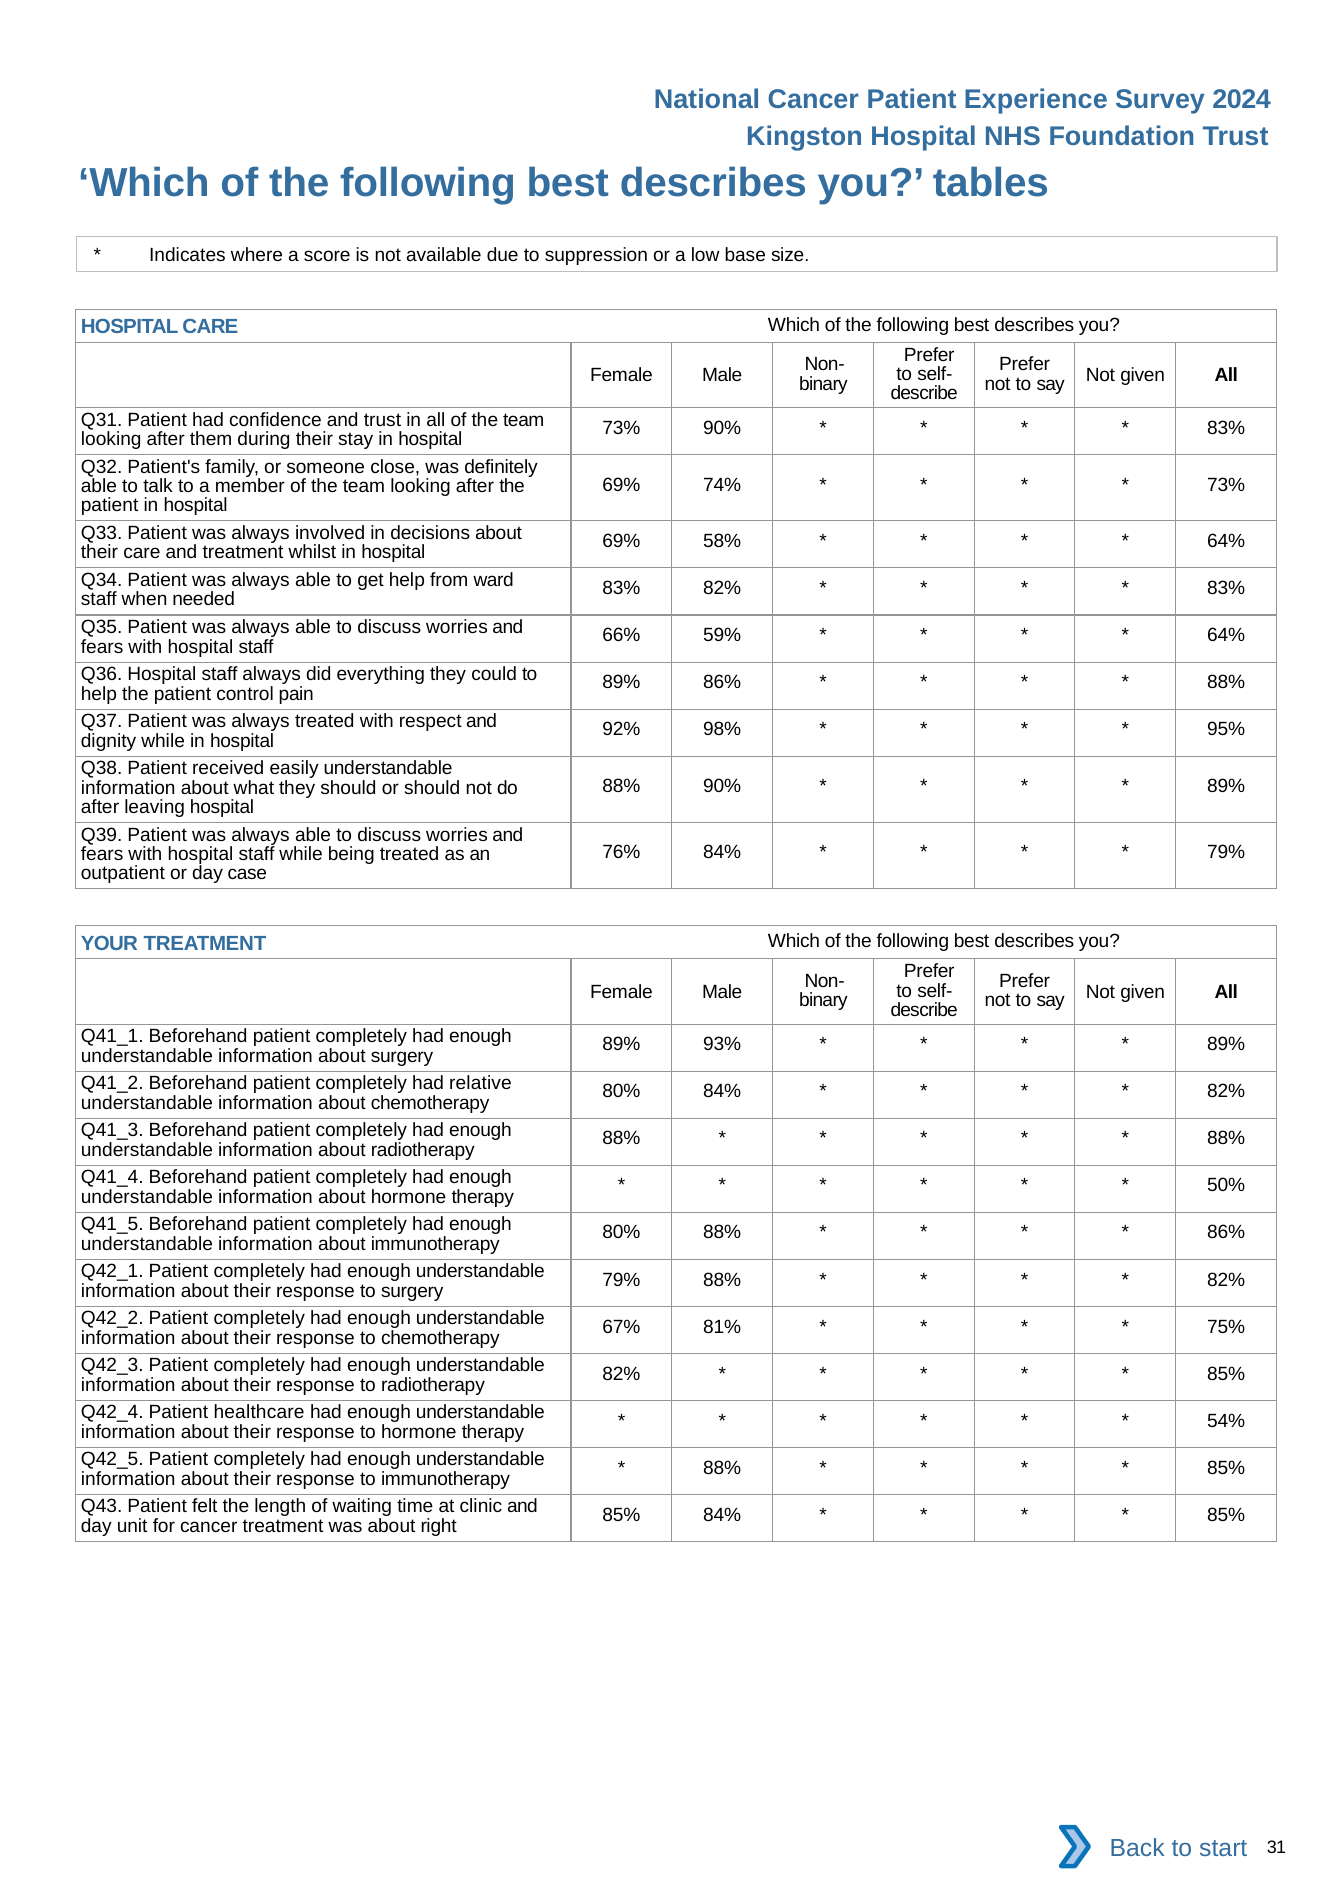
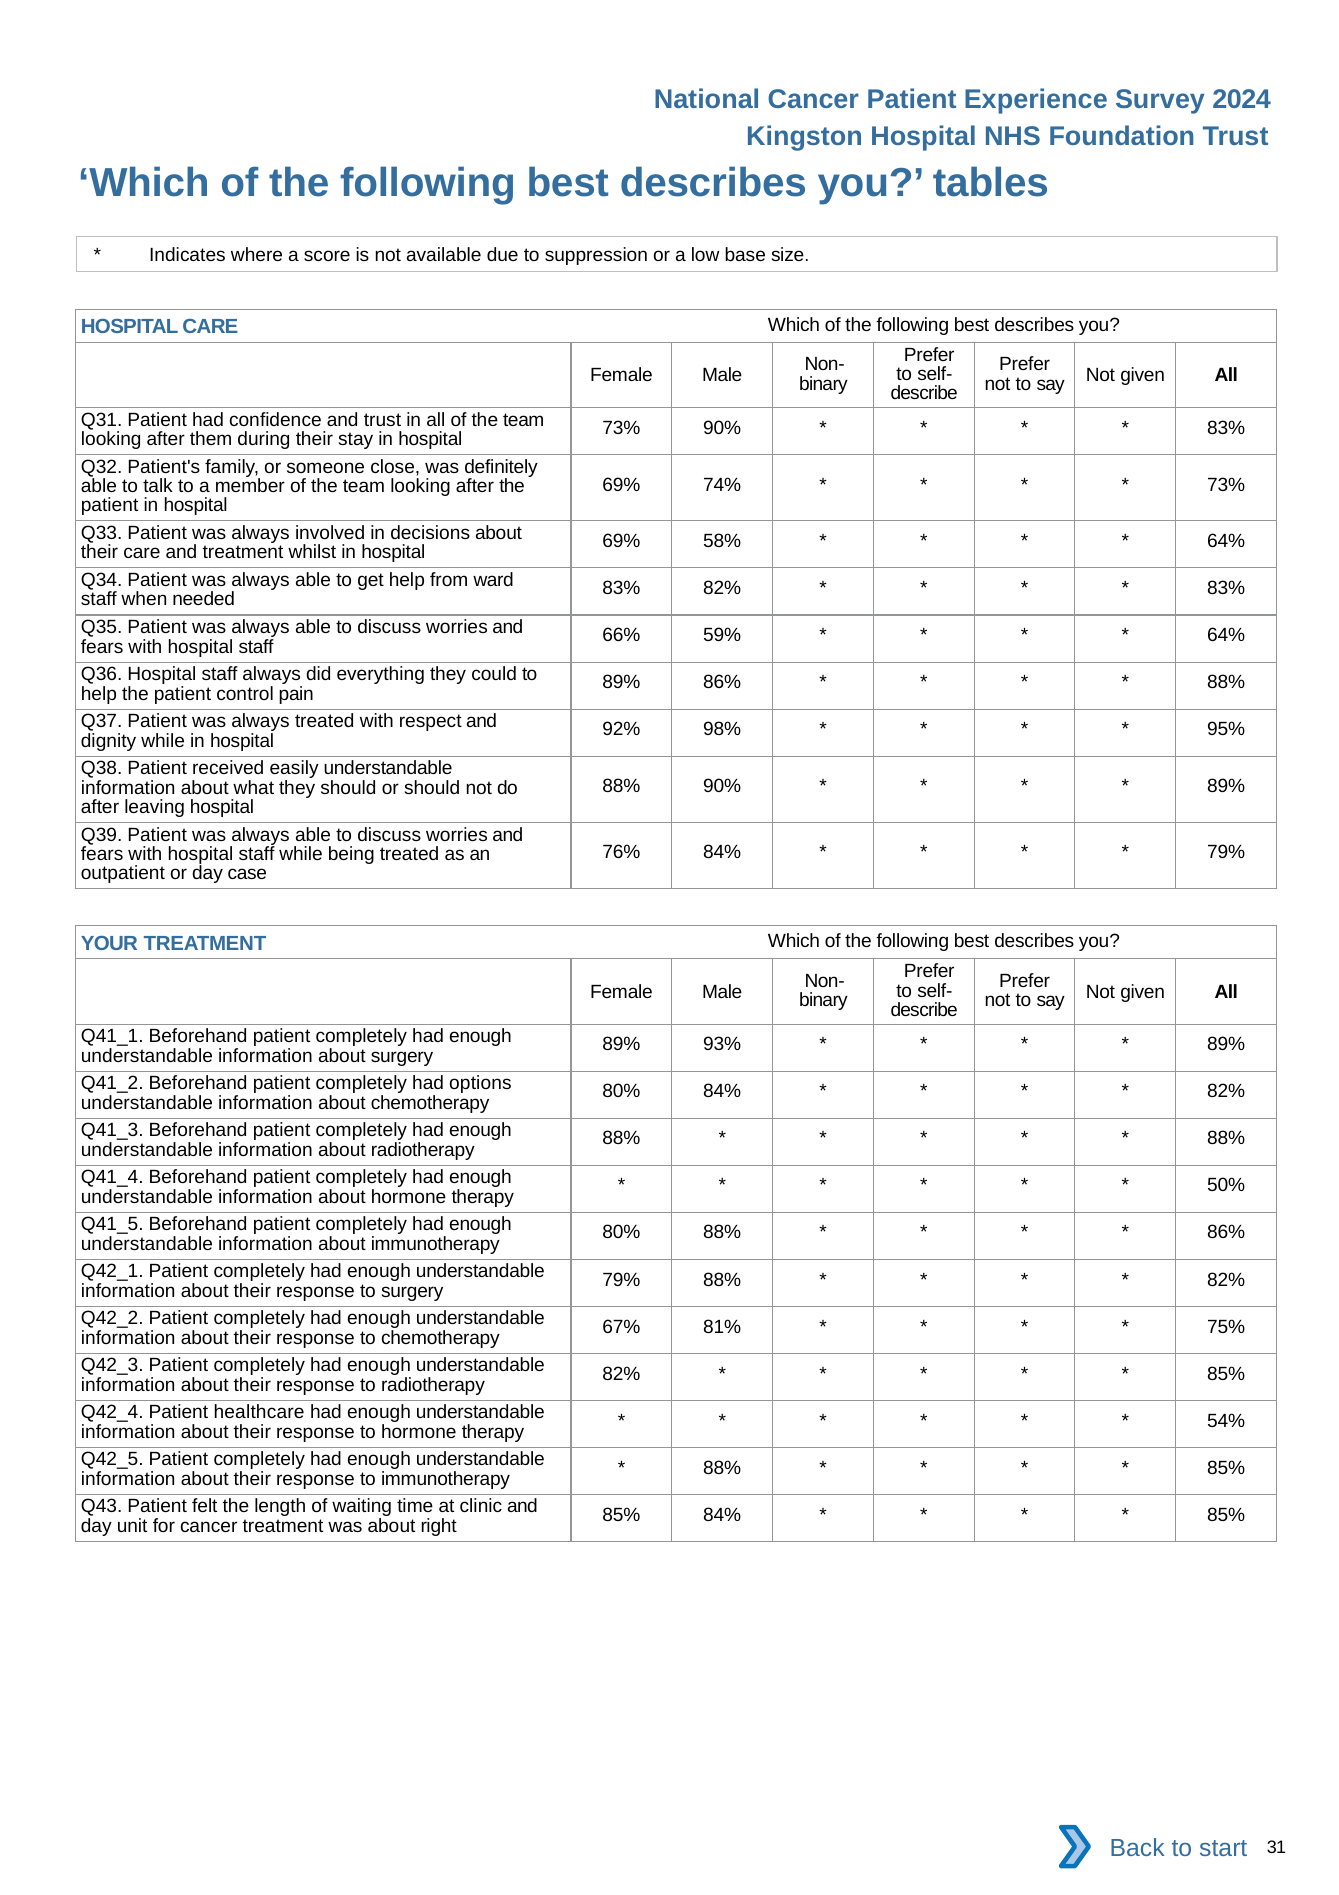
relative: relative -> options
